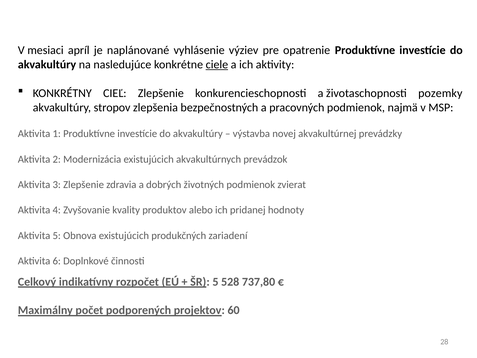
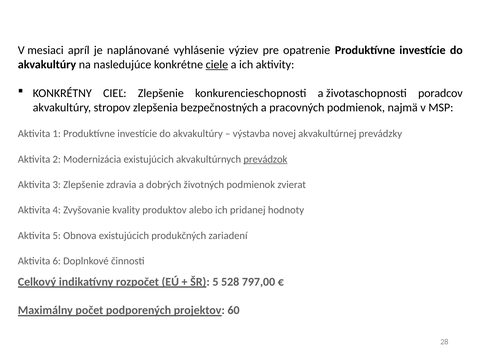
pozemky: pozemky -> poradcov
prevádzok underline: none -> present
737,80: 737,80 -> 797,00
